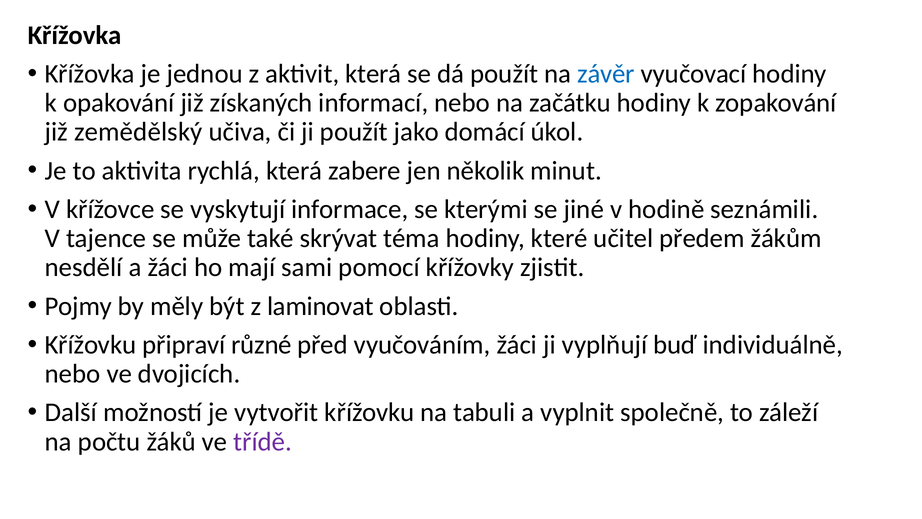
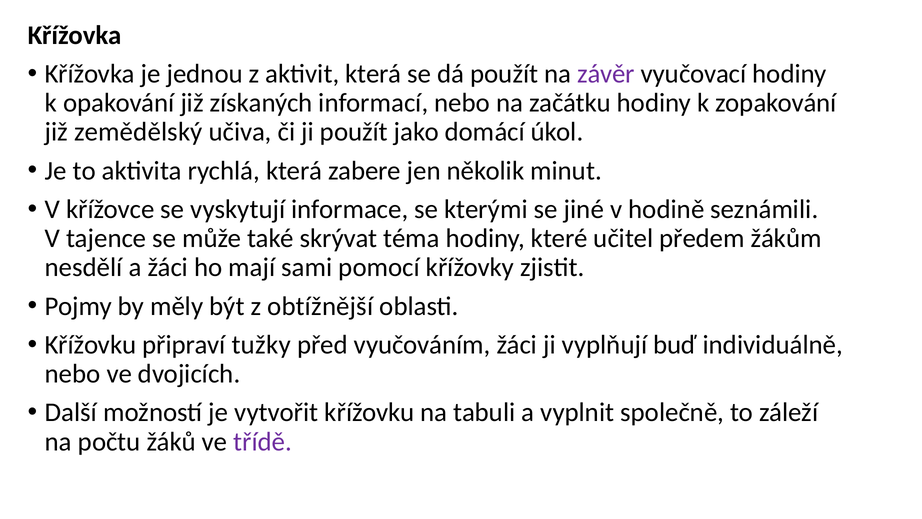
závěr colour: blue -> purple
laminovat: laminovat -> obtížnější
různé: různé -> tužky
